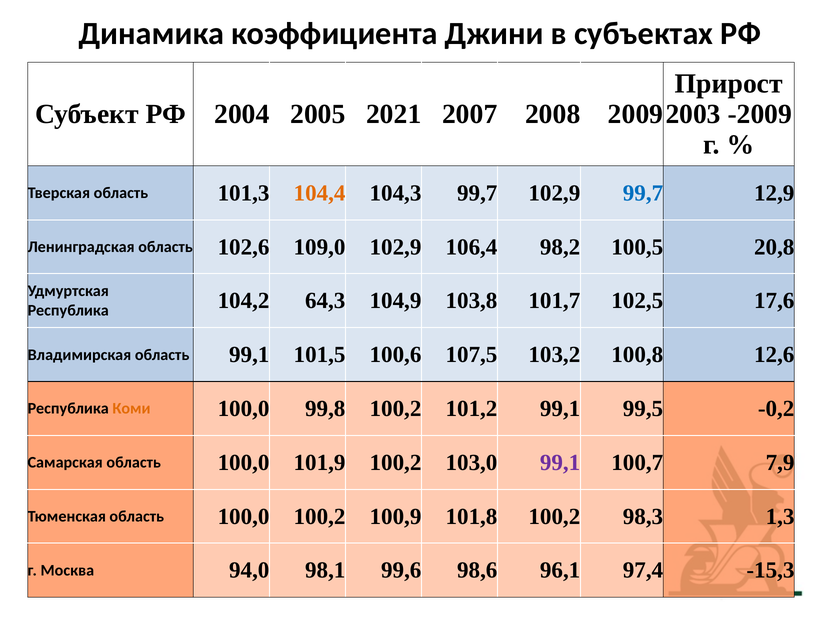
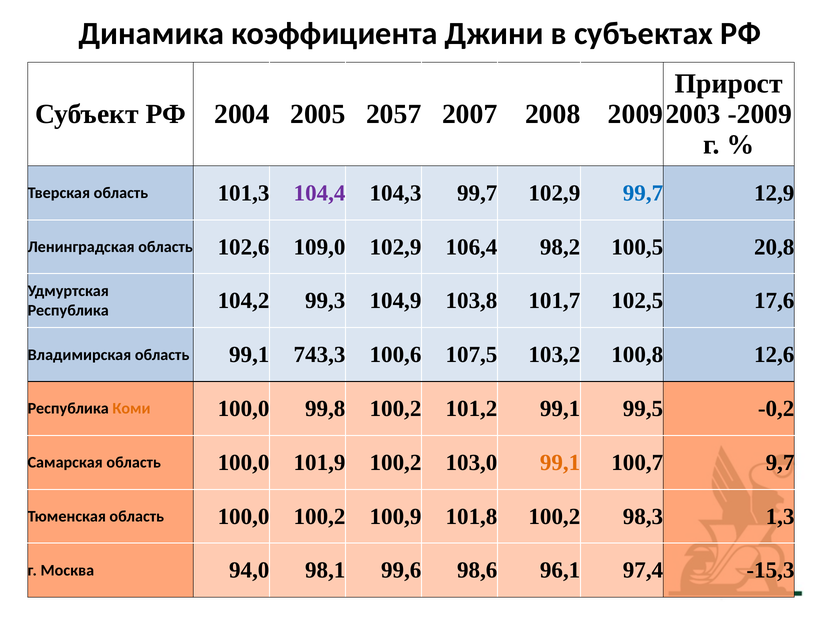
2021: 2021 -> 2057
104,4 colour: orange -> purple
64,3: 64,3 -> 99,3
101,5: 101,5 -> 743,3
99,1 at (560, 462) colour: purple -> orange
7,9: 7,9 -> 9,7
